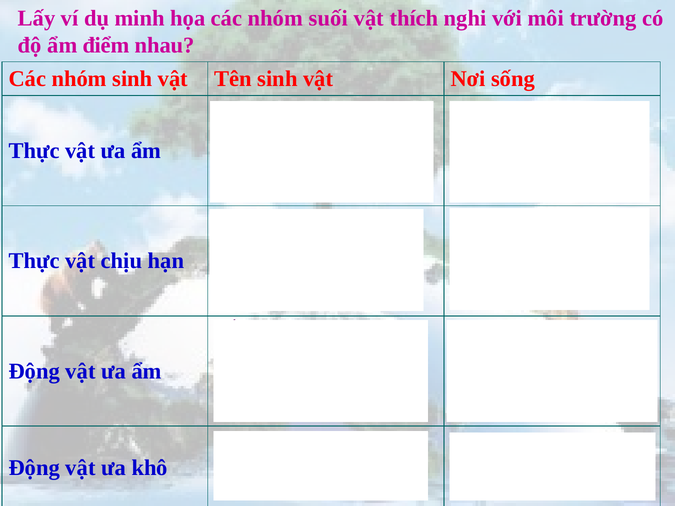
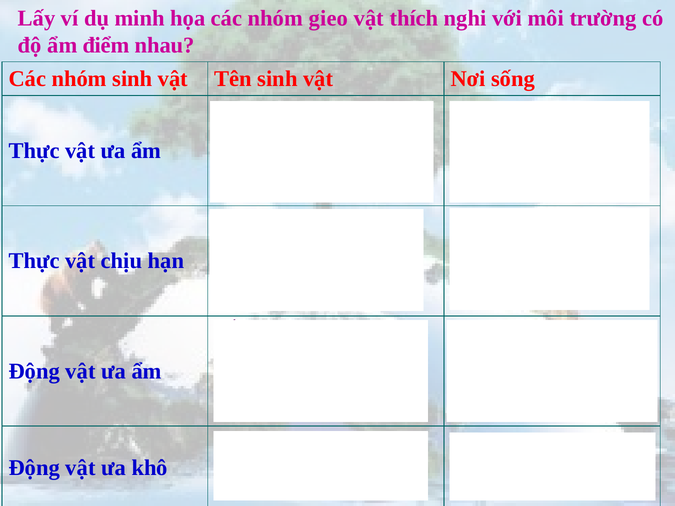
suối: suối -> gieo
